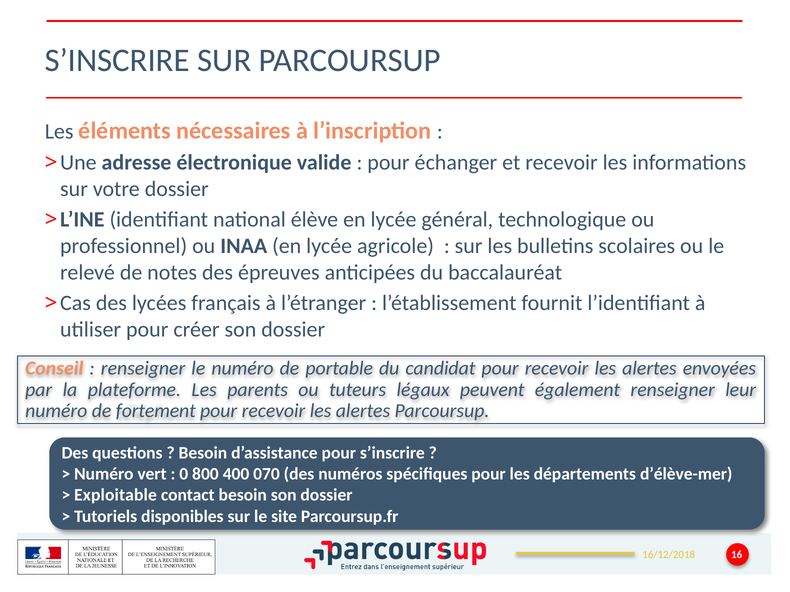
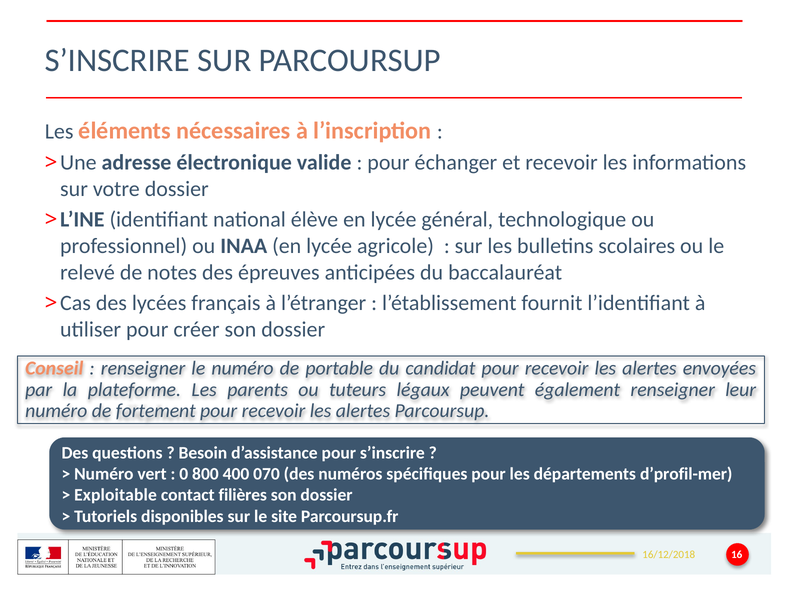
d’élève-mer: d’élève-mer -> d’profil-mer
contact besoin: besoin -> filières
